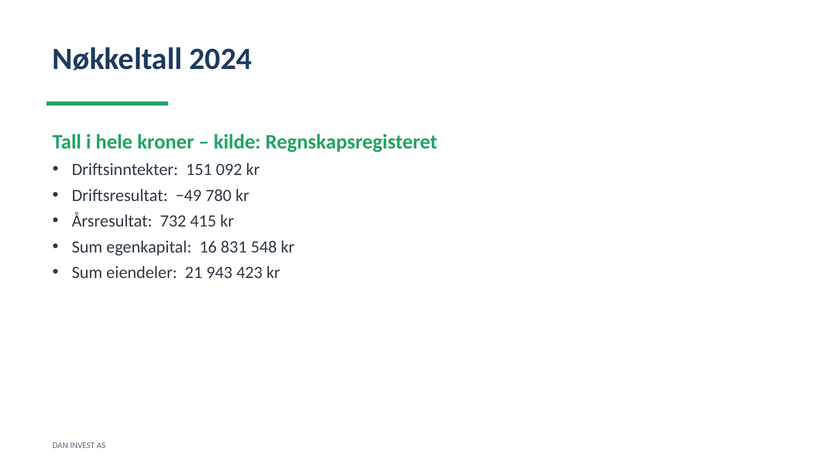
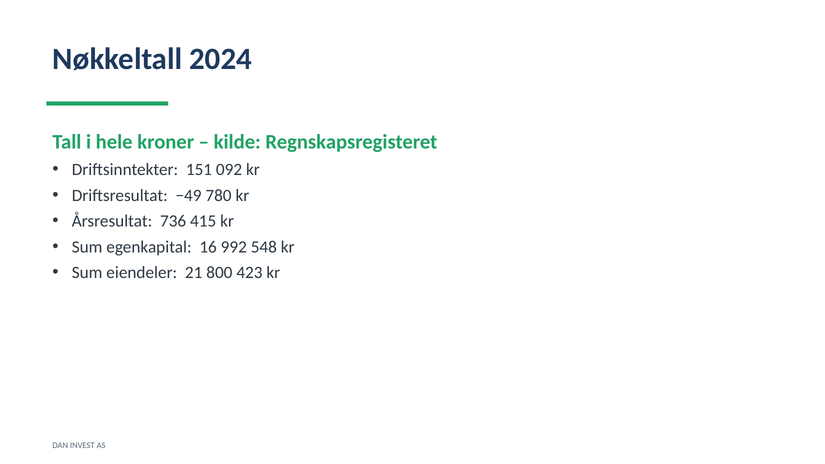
732: 732 -> 736
831: 831 -> 992
943: 943 -> 800
